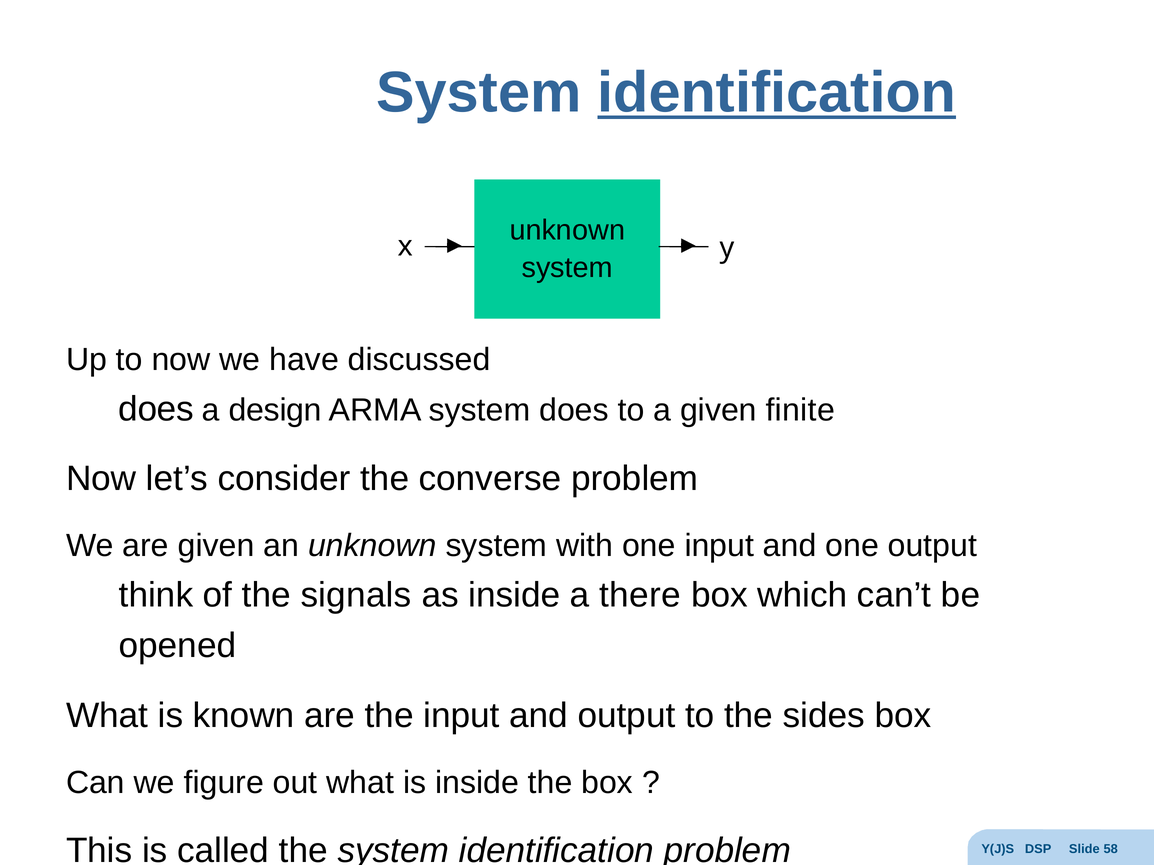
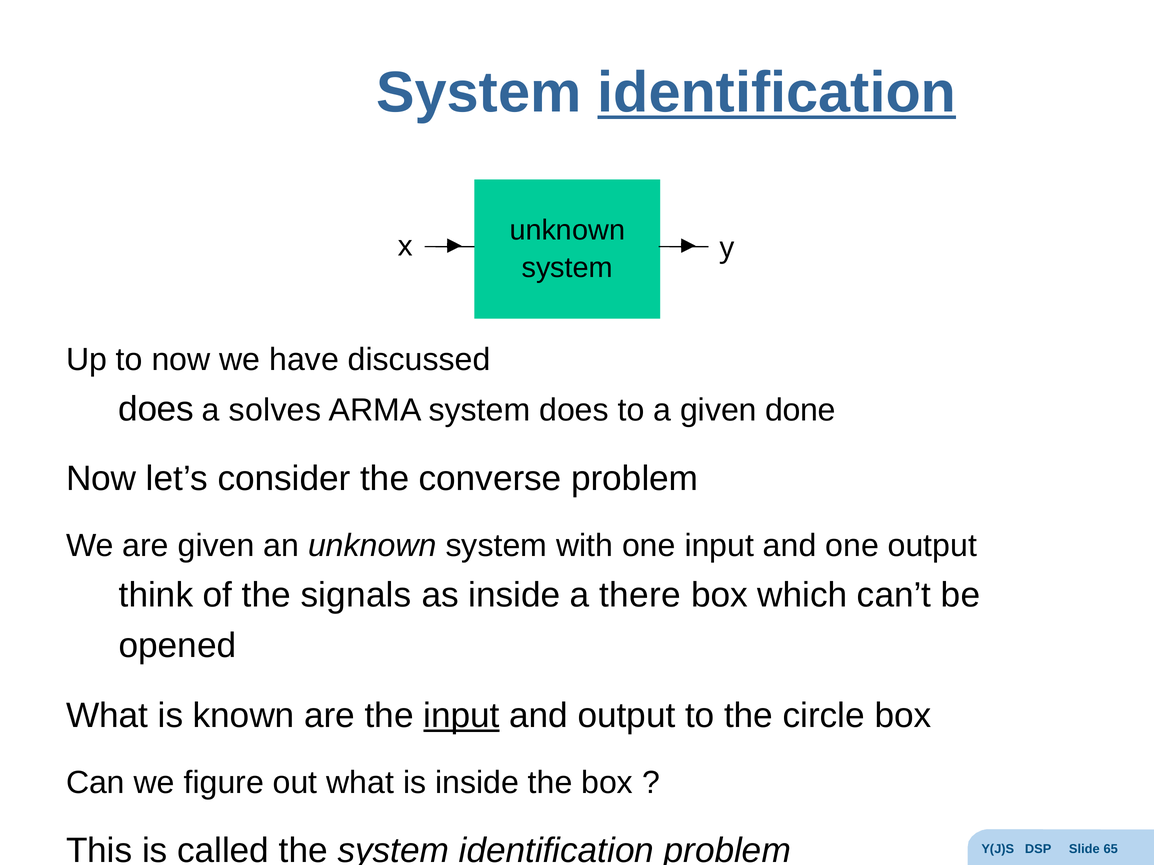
design: design -> solves
finite: finite -> done
input at (462, 716) underline: none -> present
sides: sides -> circle
58: 58 -> 65
